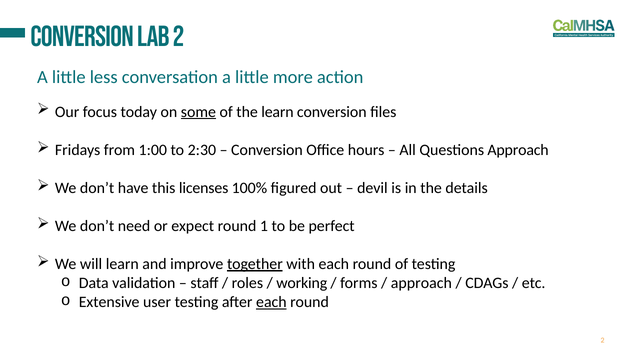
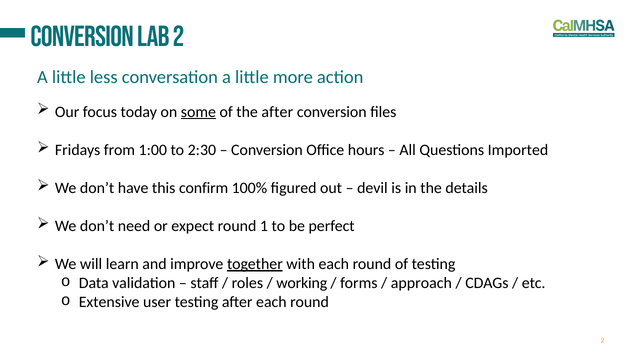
the learn: learn -> after
Questions Approach: Approach -> Imported
licenses: licenses -> confirm
each at (271, 302) underline: present -> none
